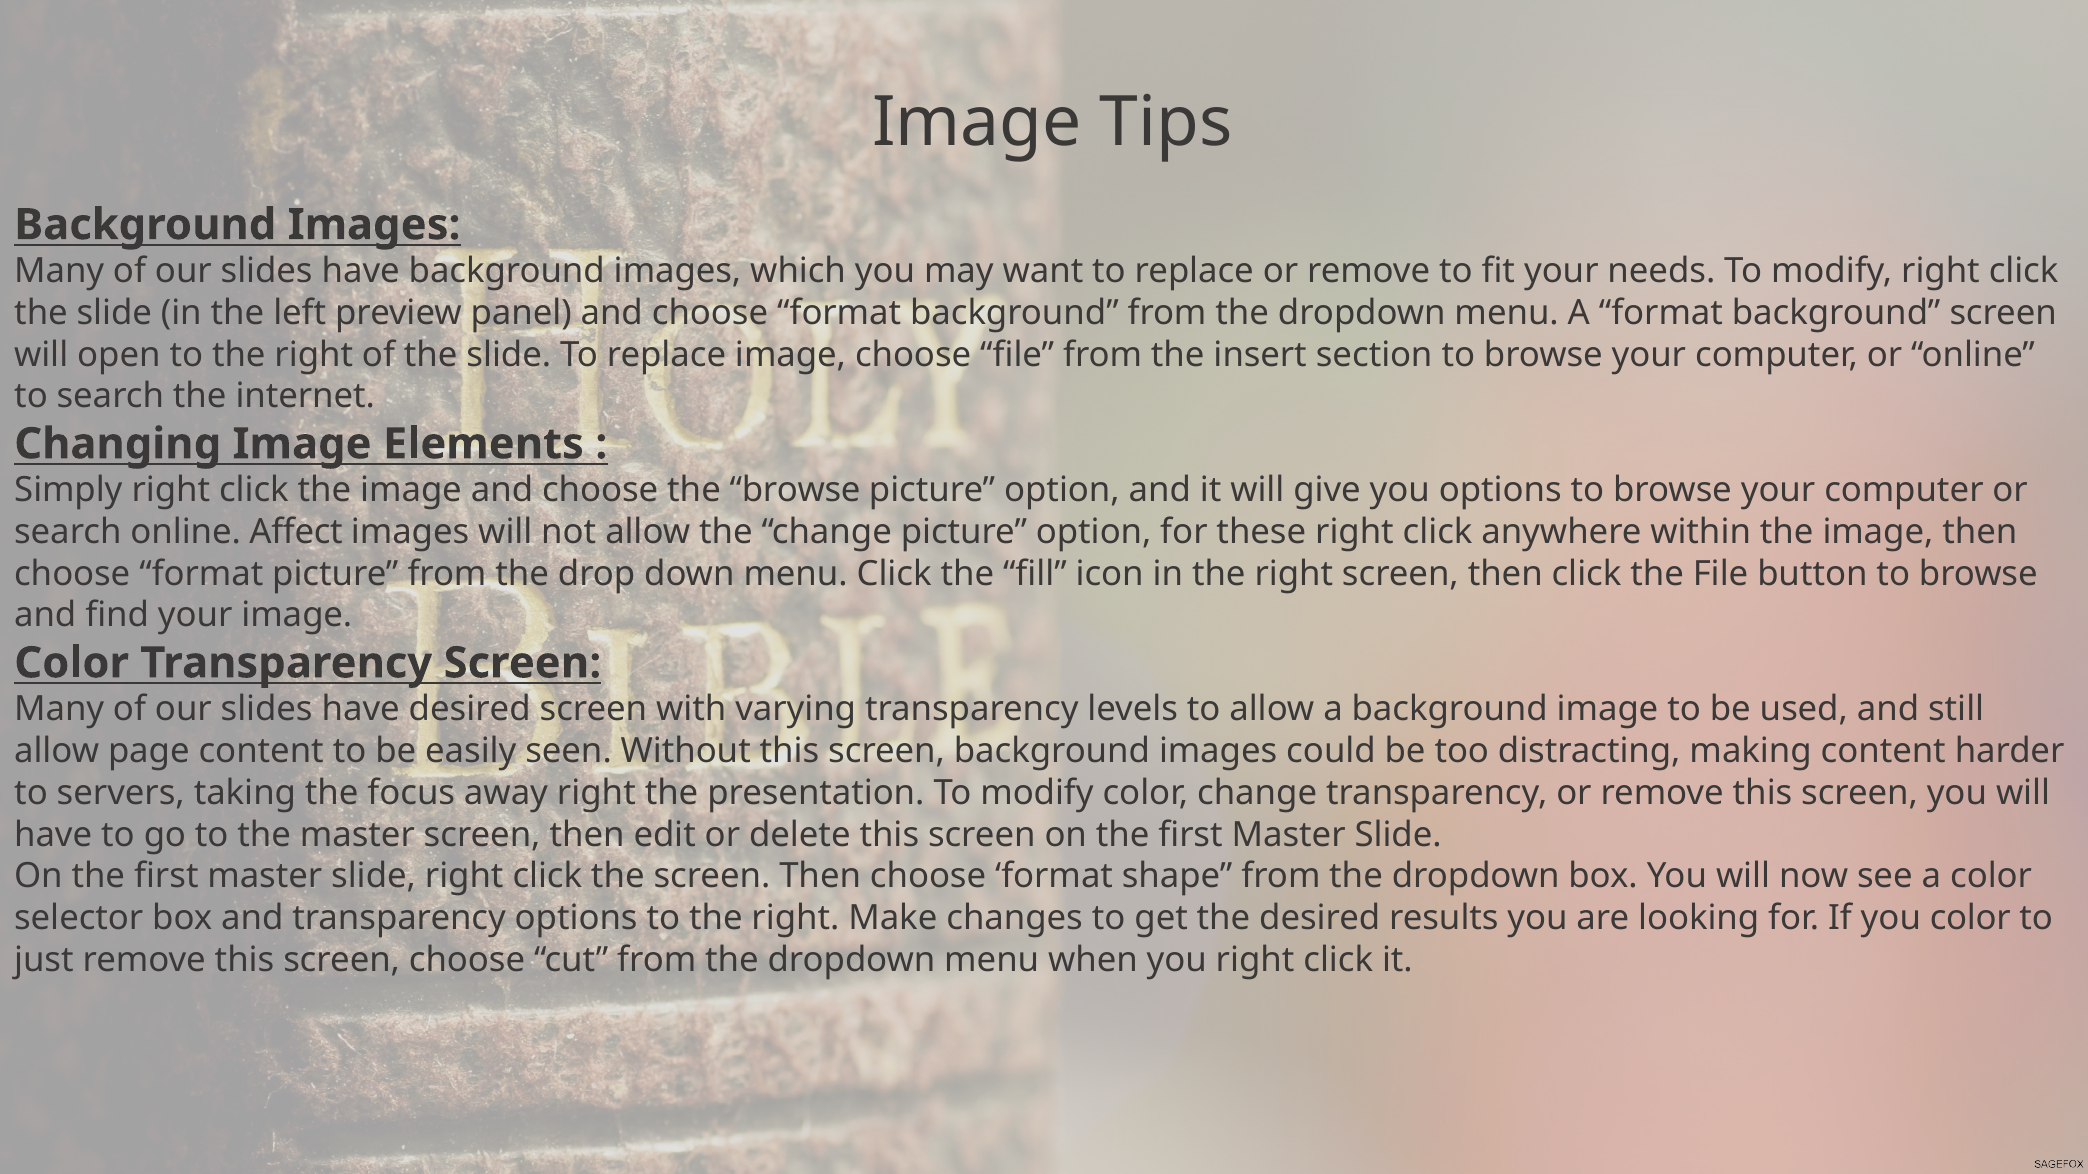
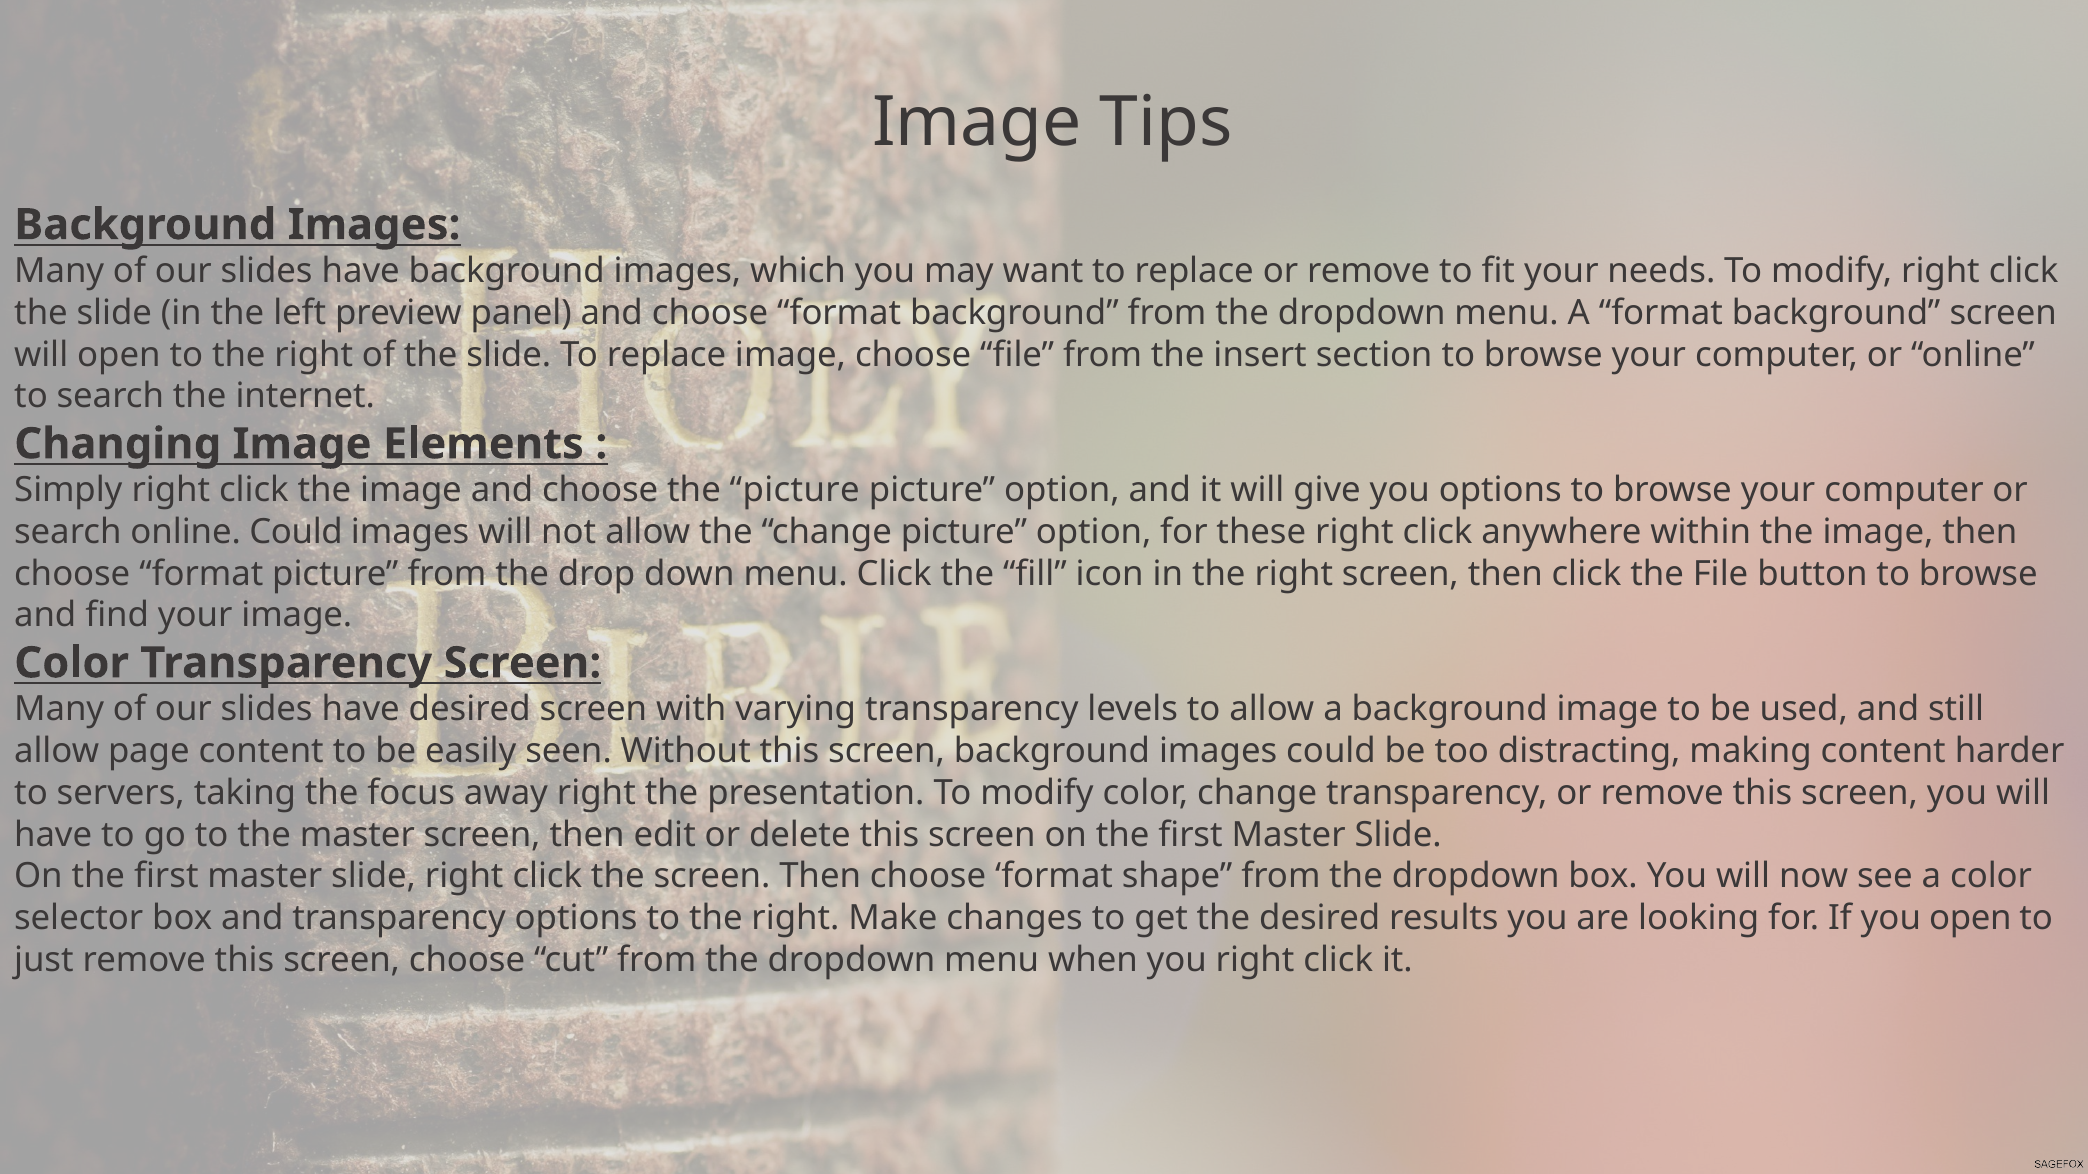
the browse: browse -> picture
online Affect: Affect -> Could
you color: color -> open
